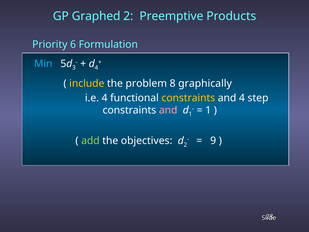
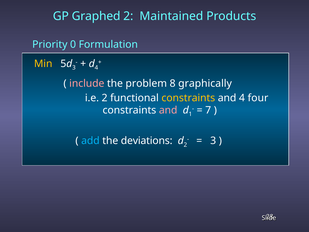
Preemptive: Preemptive -> Maintained
6: 6 -> 0
Min colour: light blue -> yellow
include colour: yellow -> pink
i.e 4: 4 -> 2
step: step -> four
1 at (208, 110): 1 -> 7
9 at (213, 141): 9 -> 3
add colour: light green -> light blue
objectives: objectives -> deviations
